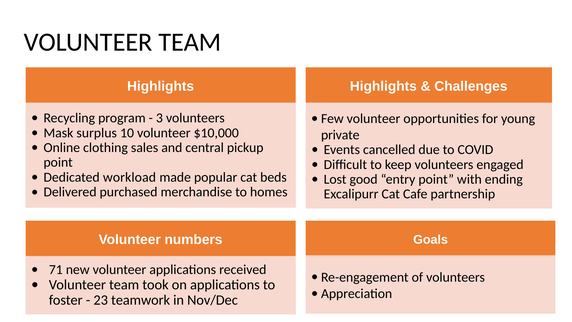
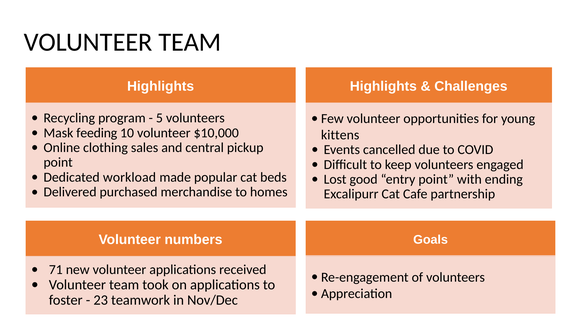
3: 3 -> 5
surplus: surplus -> feeding
private: private -> kittens
